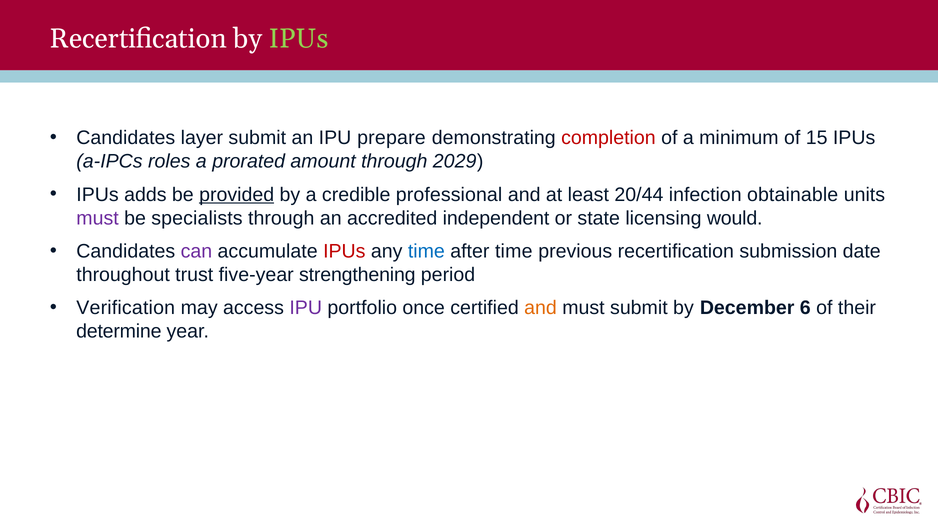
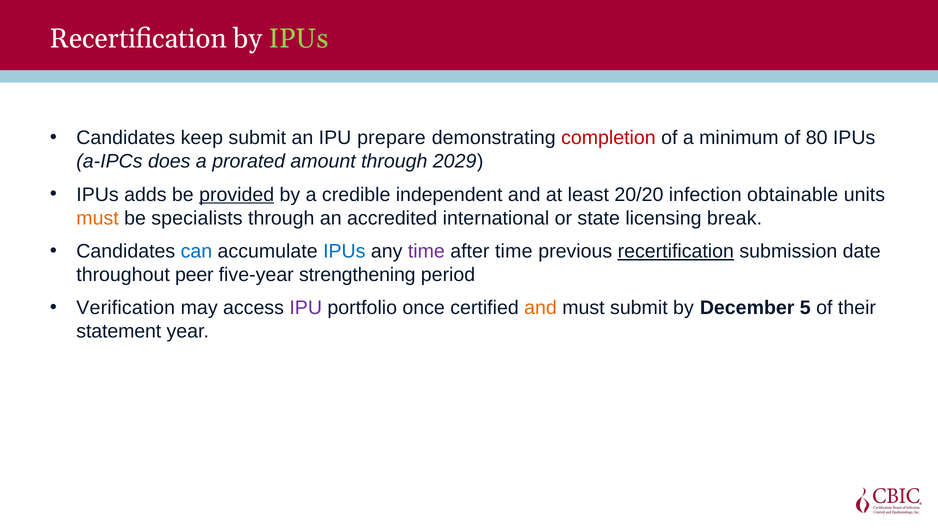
layer: layer -> keep
15: 15 -> 80
roles: roles -> does
professional: professional -> independent
20/44: 20/44 -> 20/20
must at (98, 218) colour: purple -> orange
independent: independent -> international
would: would -> break
can colour: purple -> blue
IPUs at (344, 251) colour: red -> blue
time at (426, 251) colour: blue -> purple
recertification at (676, 251) underline: none -> present
trust: trust -> peer
6: 6 -> 5
determine: determine -> statement
